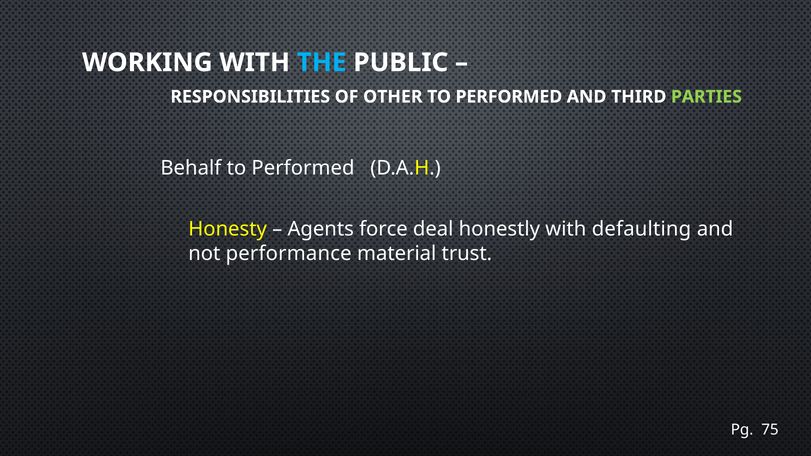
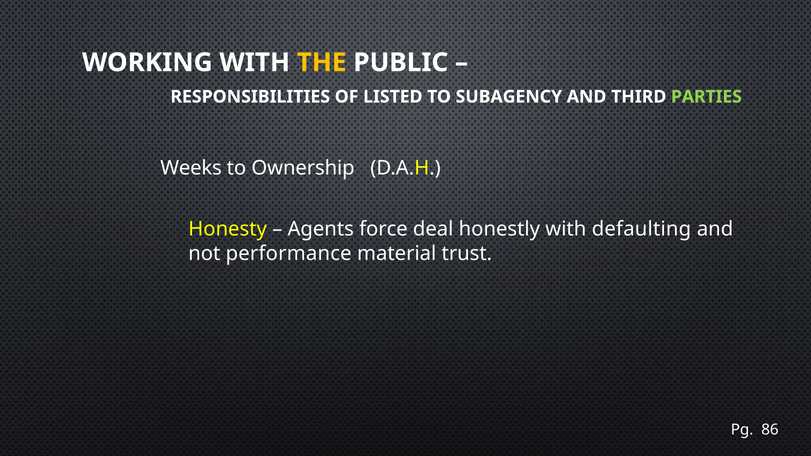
THE colour: light blue -> yellow
OTHER: OTHER -> LISTED
PERFORMED at (509, 97): PERFORMED -> SUBAGENCY
Behalf: Behalf -> Weeks
Performed at (303, 168): Performed -> Ownership
75: 75 -> 86
